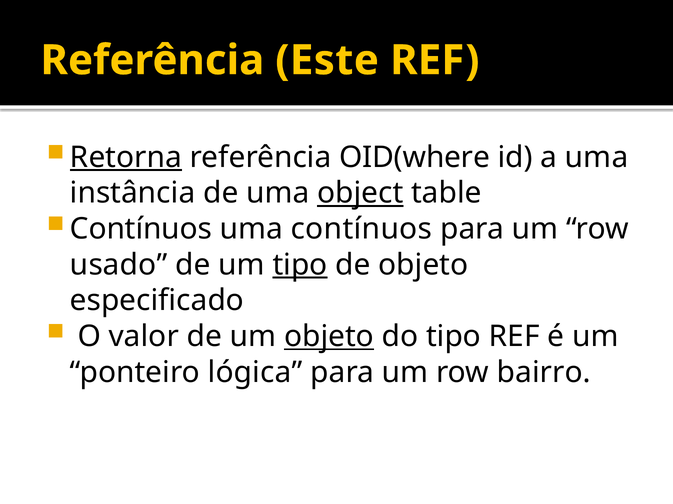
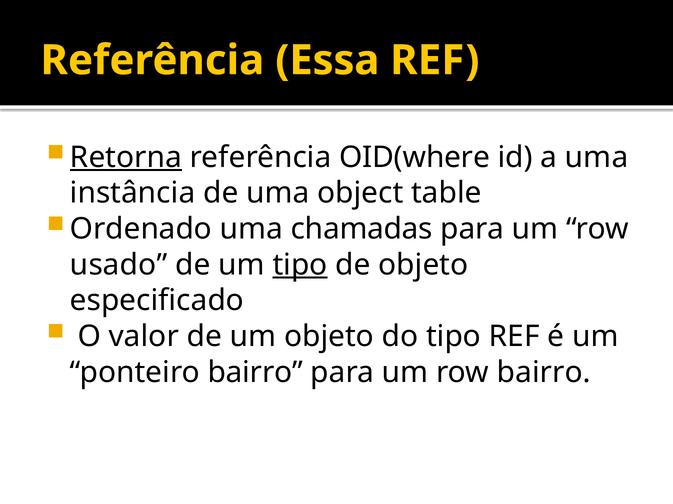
Este: Este -> Essa
object underline: present -> none
Contínuos at (141, 229): Contínuos -> Ordenado
uma contínuos: contínuos -> chamadas
objeto at (329, 337) underline: present -> none
ponteiro lógica: lógica -> bairro
